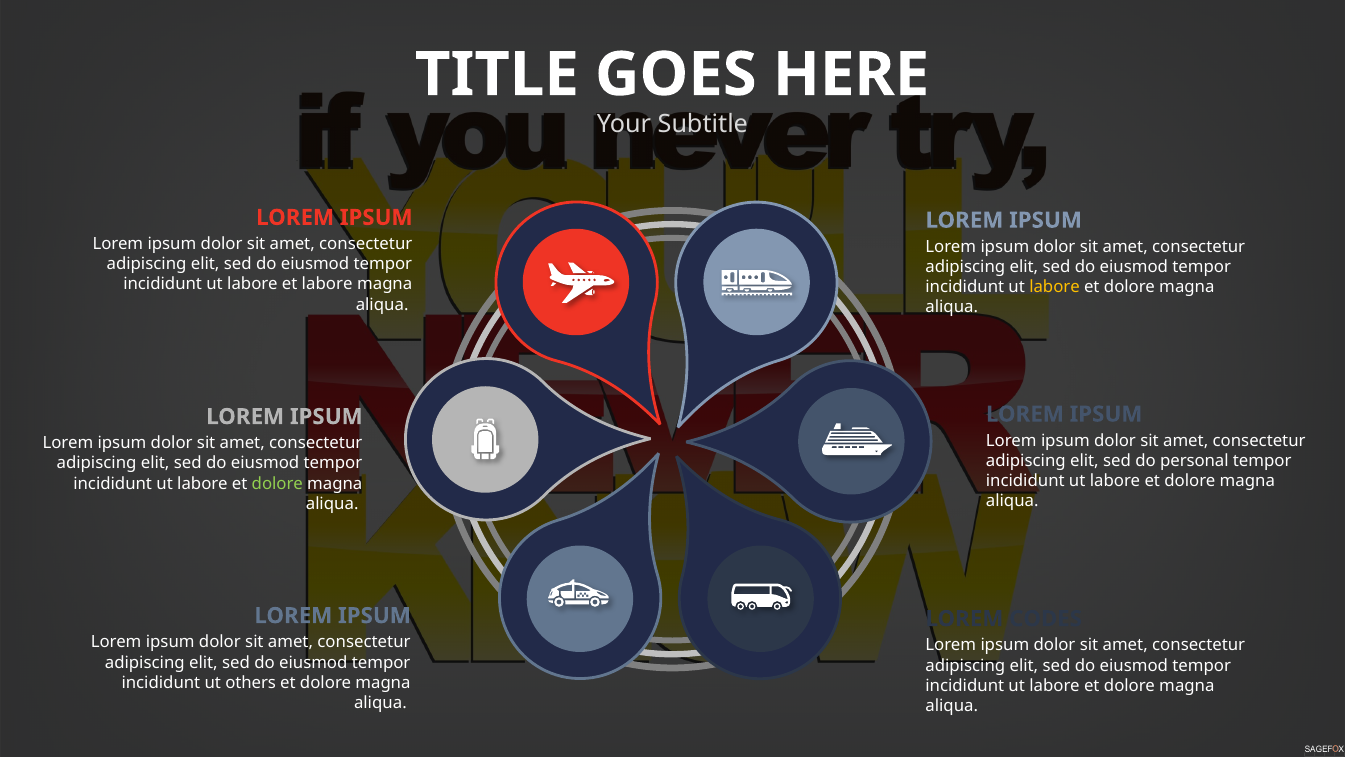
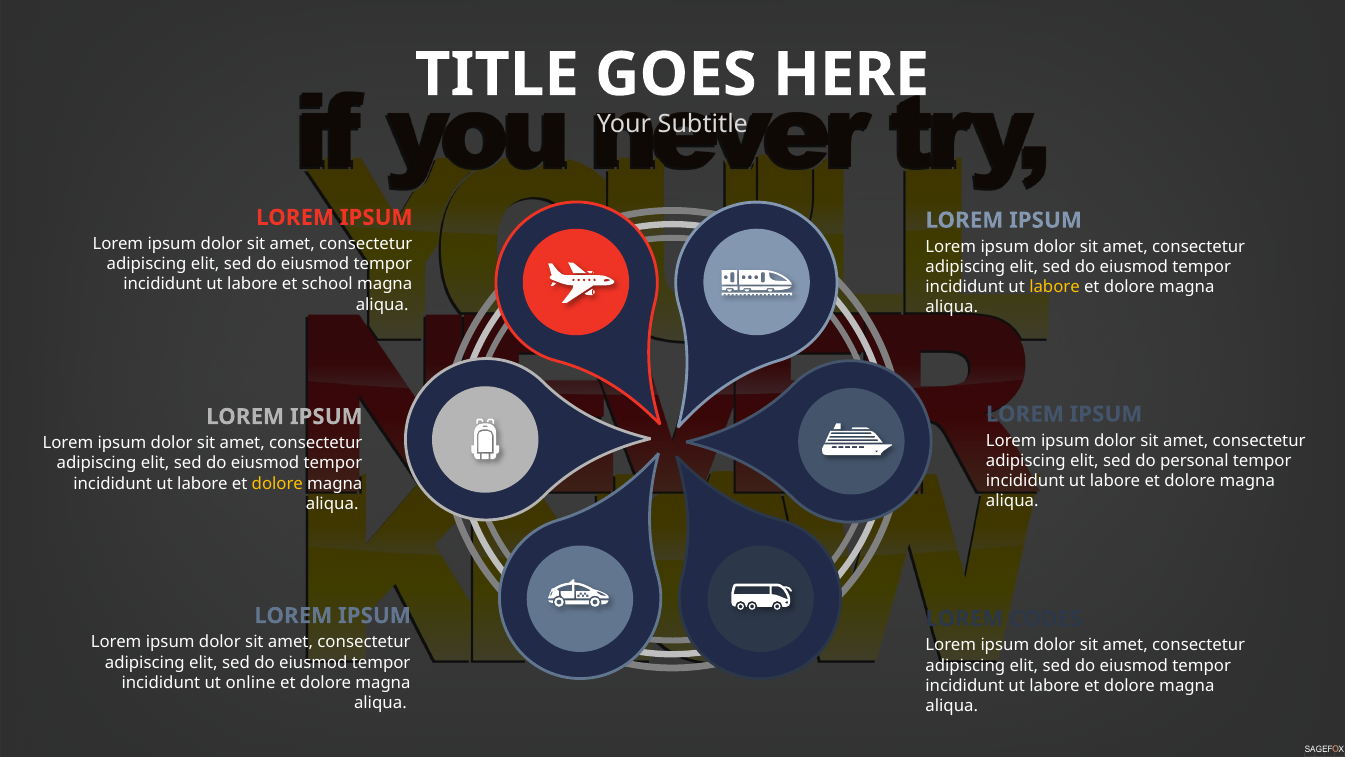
et labore: labore -> school
dolore at (277, 483) colour: light green -> yellow
others: others -> online
